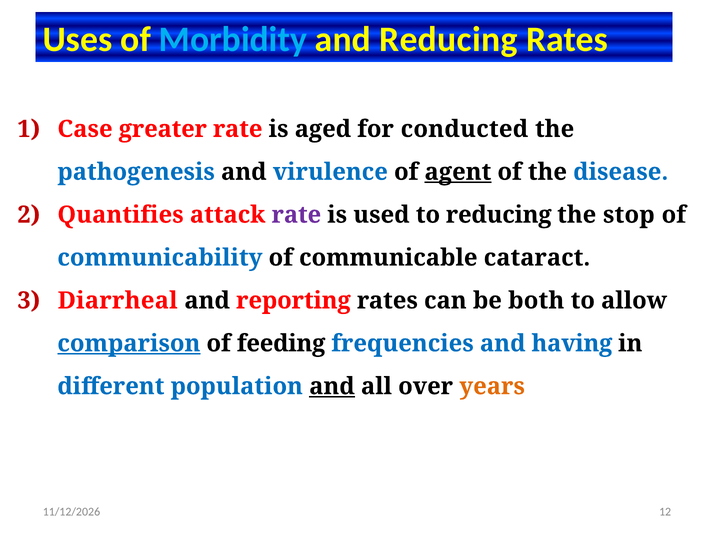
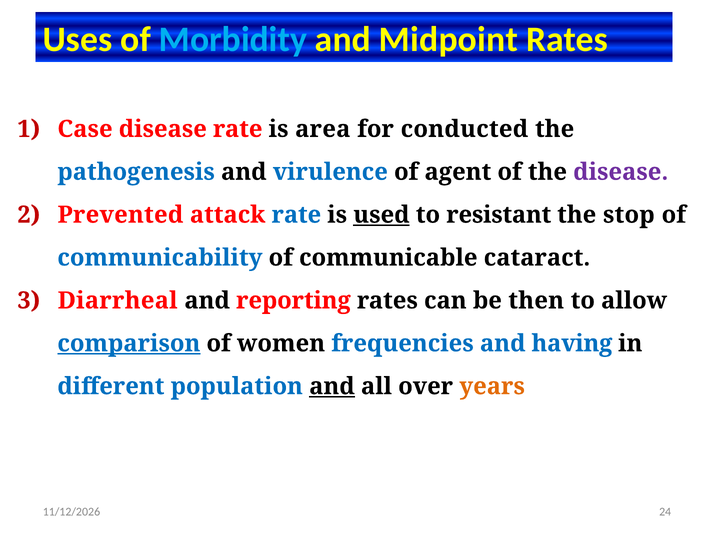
and Reducing: Reducing -> Midpoint
Case greater: greater -> disease
aged: aged -> area
agent underline: present -> none
disease at (621, 172) colour: blue -> purple
Quantifies: Quantifies -> Prevented
rate at (296, 215) colour: purple -> blue
used underline: none -> present
to reducing: reducing -> resistant
both: both -> then
feeding: feeding -> women
12: 12 -> 24
